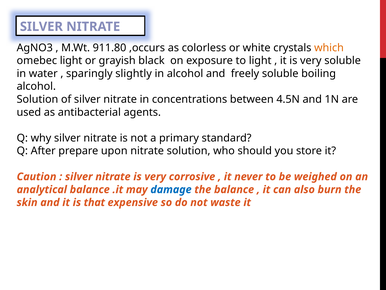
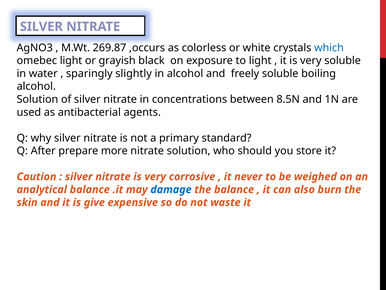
911.80: 911.80 -> 269.87
which colour: orange -> blue
4.5N: 4.5N -> 8.5N
upon: upon -> more
that: that -> give
